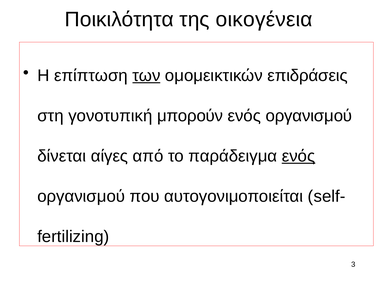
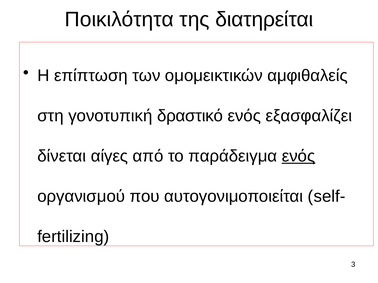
οικογένεια: οικογένεια -> διατηρείται
των underline: present -> none
επιδράσεις: επιδράσεις -> αμφιθαλείς
μπορούν: μπορούν -> δραστικό
οργανισμού at (309, 116): οργανισμού -> εξασφαλίζει
